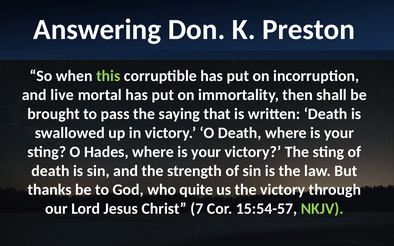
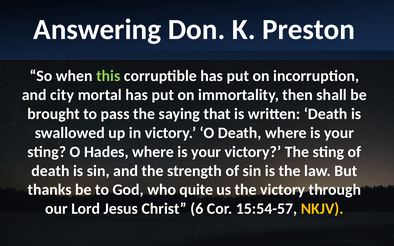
live: live -> city
7: 7 -> 6
NKJV colour: light green -> yellow
